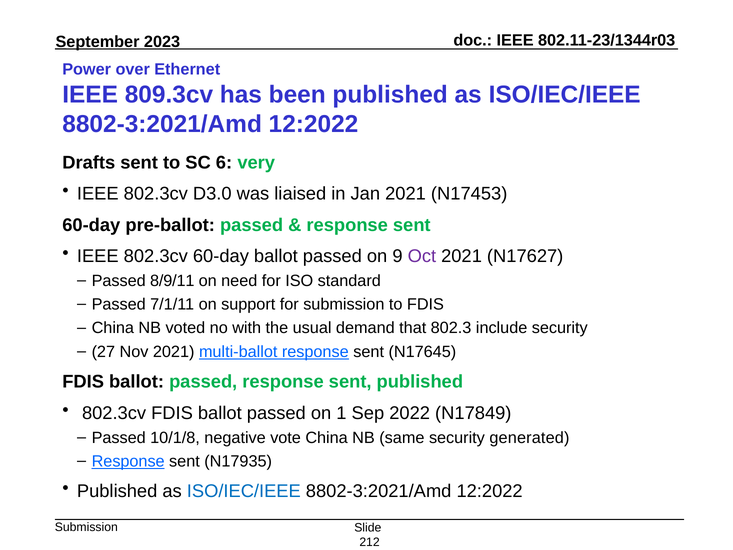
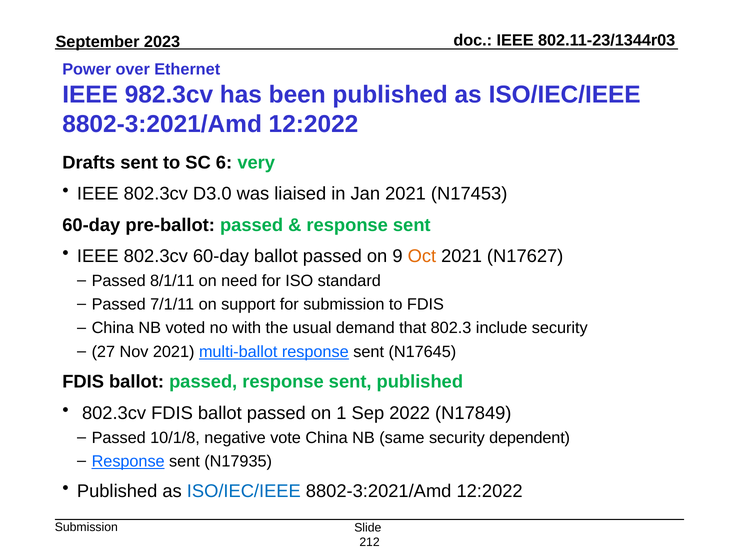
809.3cv: 809.3cv -> 982.3cv
Oct colour: purple -> orange
8/9/11: 8/9/11 -> 8/1/11
generated: generated -> dependent
